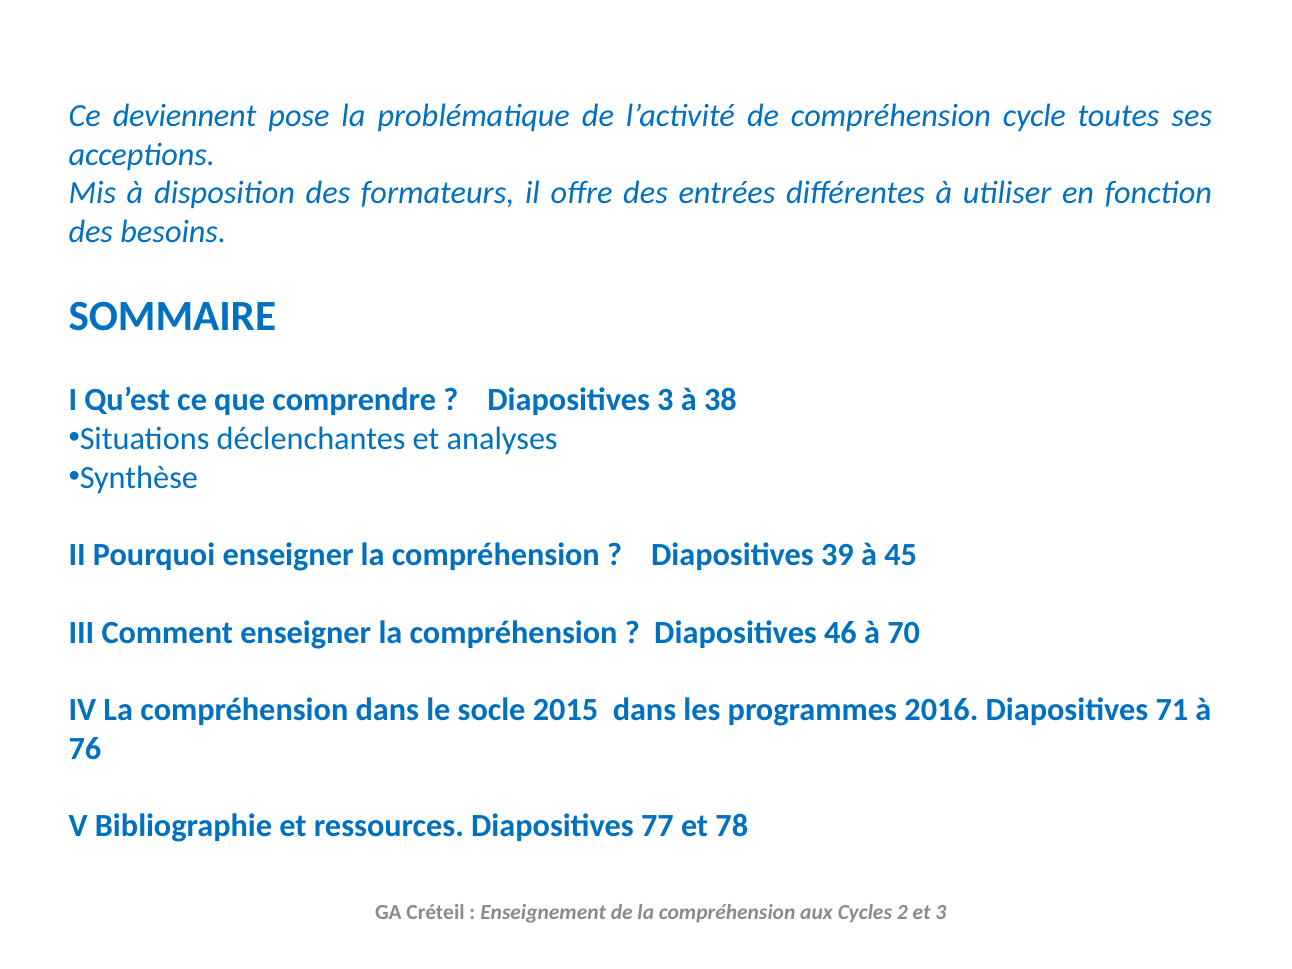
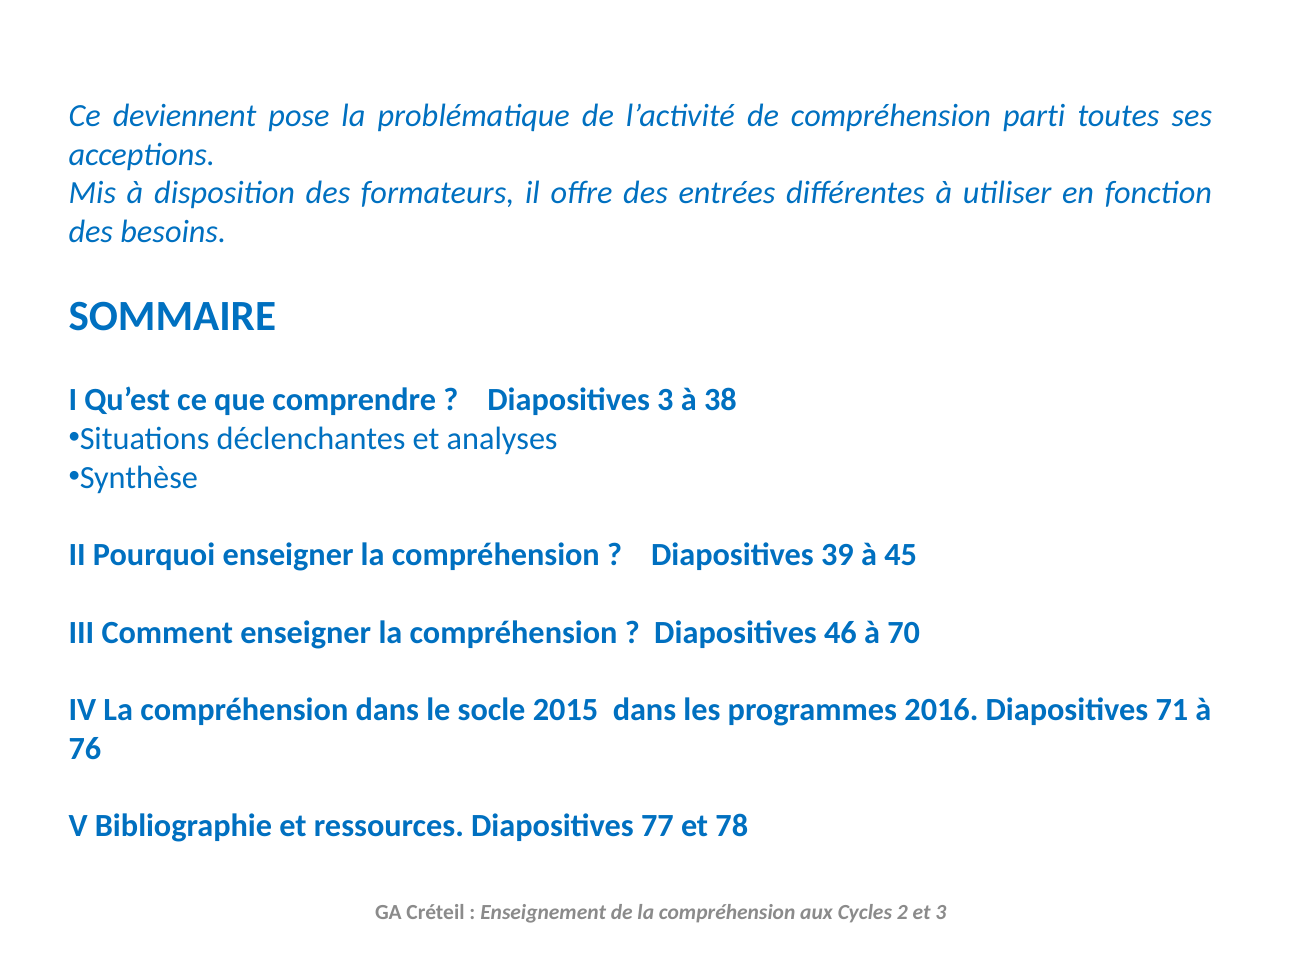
cycle: cycle -> parti
